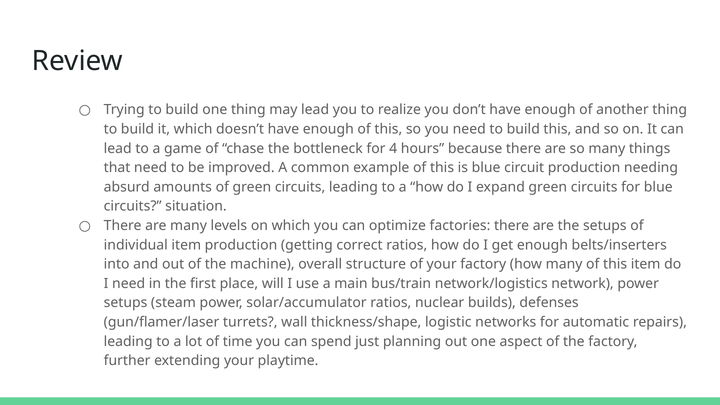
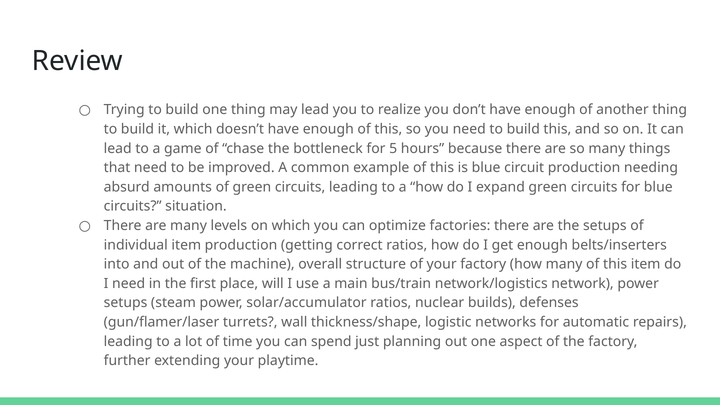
4: 4 -> 5
